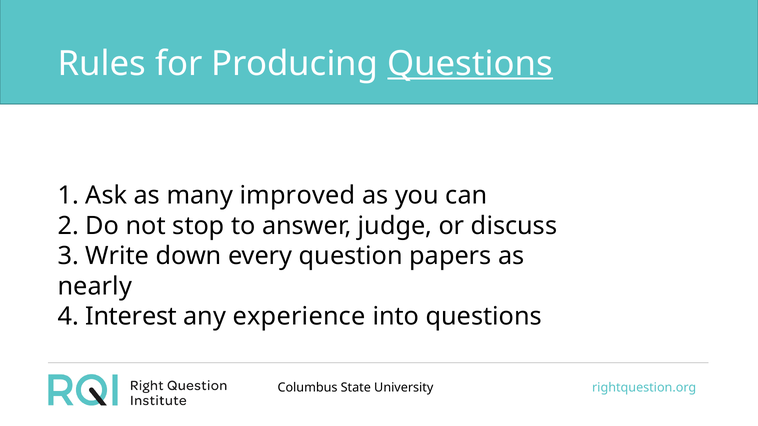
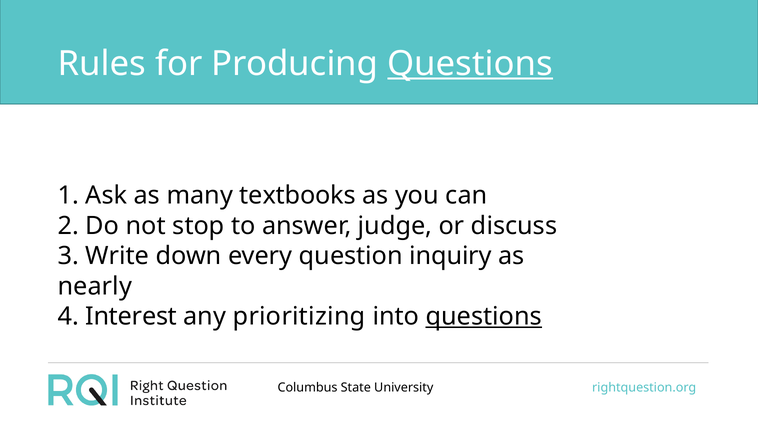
improved: improved -> textbooks
papers: papers -> inquiry
experience: experience -> prioritizing
questions at (484, 317) underline: none -> present
